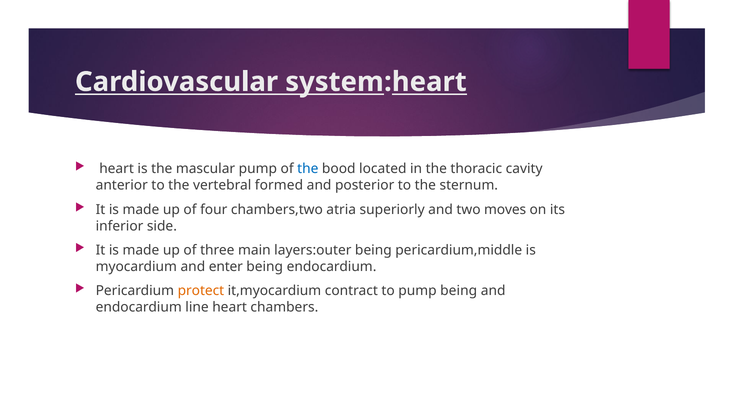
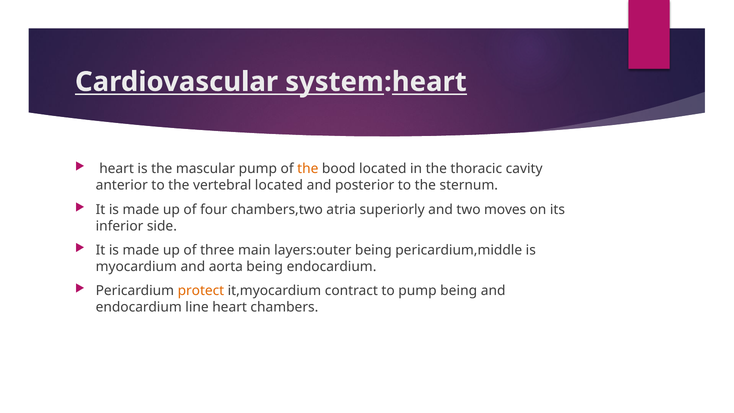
the at (308, 169) colour: blue -> orange
vertebral formed: formed -> located
enter: enter -> aorta
